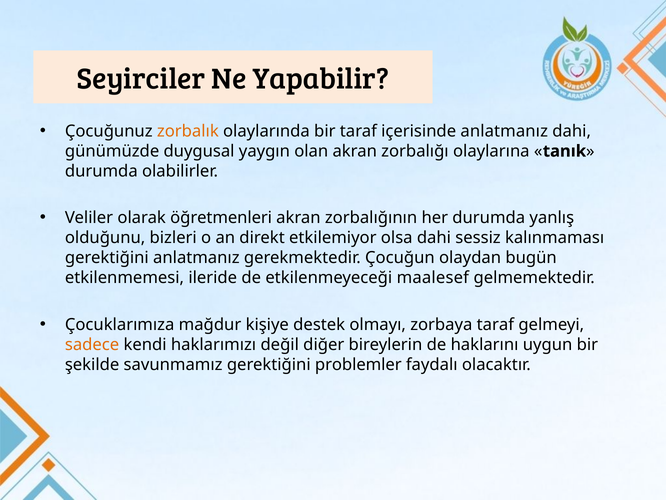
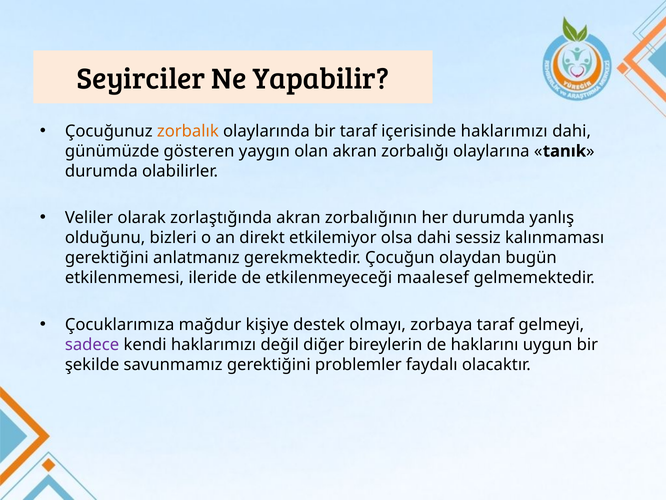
içerisinde anlatmanız: anlatmanız -> haklarımızı
duygusal: duygusal -> gösteren
öğretmenleri: öğretmenleri -> zorlaştığında
sadece colour: orange -> purple
